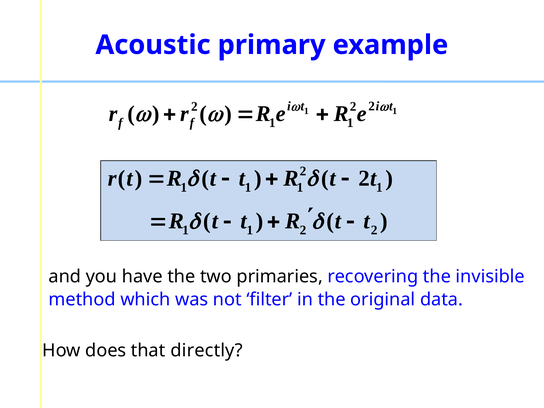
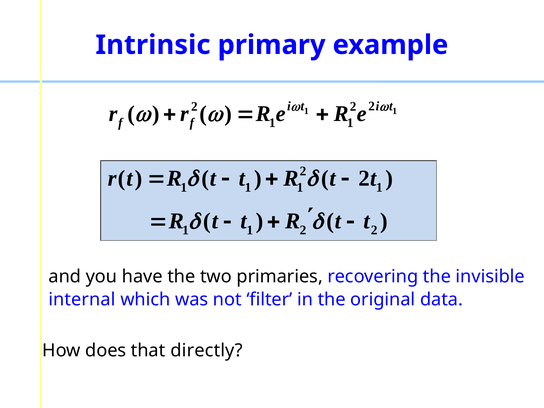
Acoustic: Acoustic -> Intrinsic
method: method -> internal
